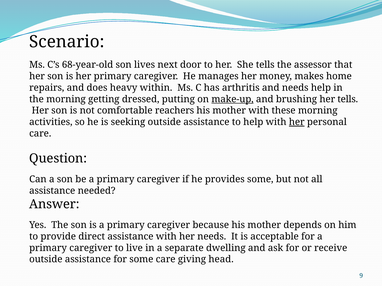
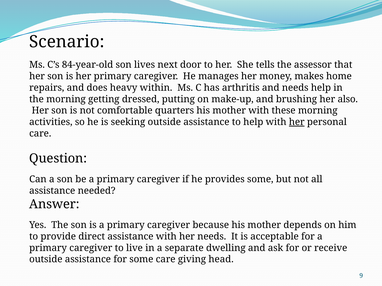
68-year-old: 68-year-old -> 84-year-old
make-up underline: present -> none
her tells: tells -> also
reachers: reachers -> quarters
